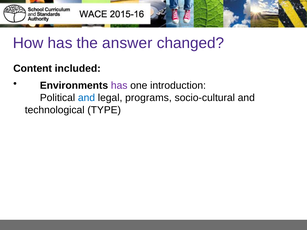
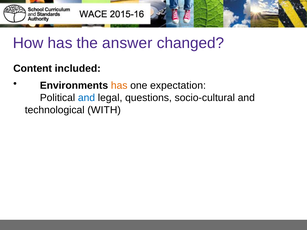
has at (119, 86) colour: purple -> orange
introduction: introduction -> expectation
programs: programs -> questions
TYPE: TYPE -> WITH
